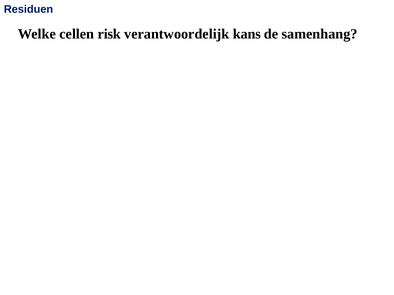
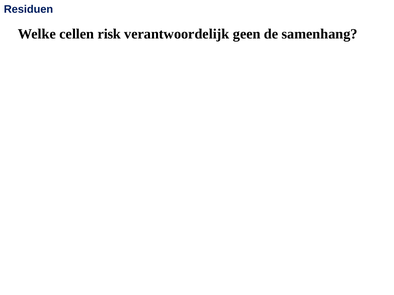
kans: kans -> geen
